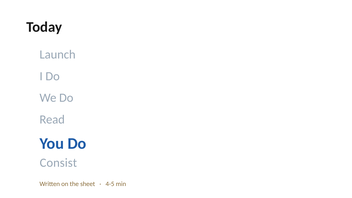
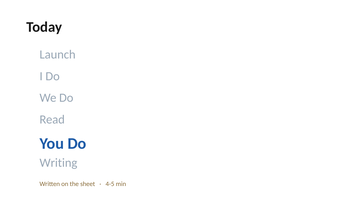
Consist: Consist -> Writing
